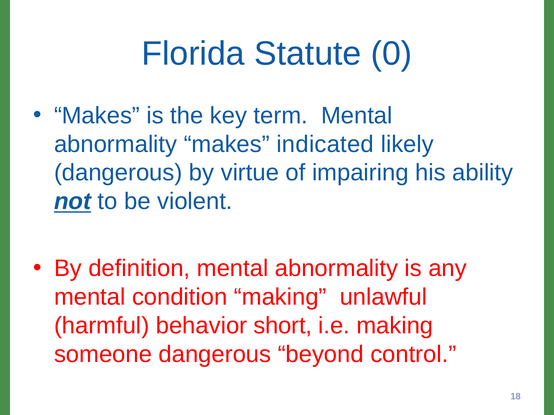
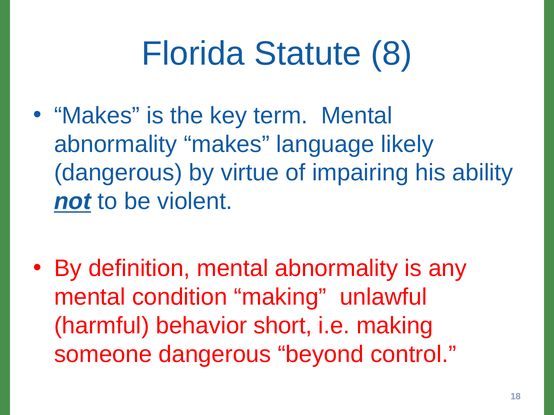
0: 0 -> 8
indicated: indicated -> language
